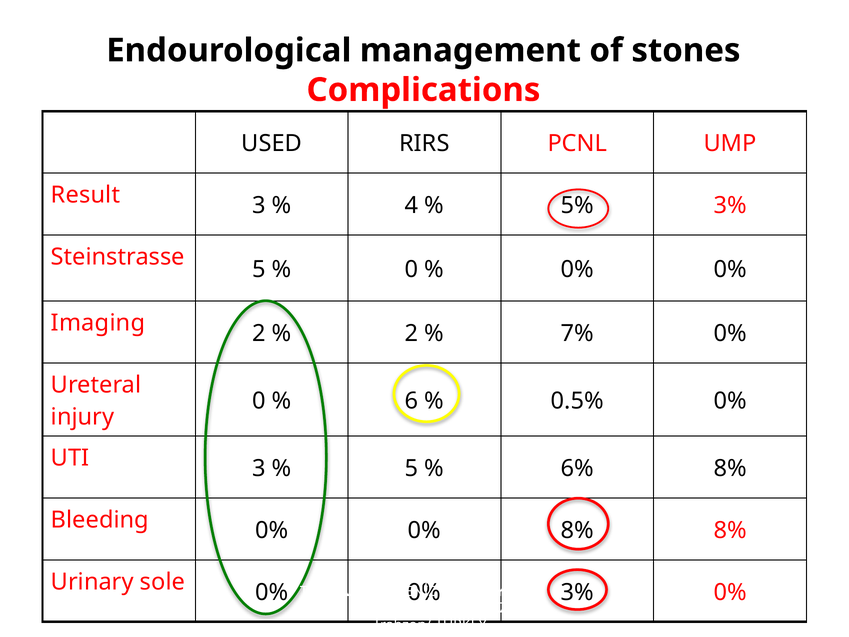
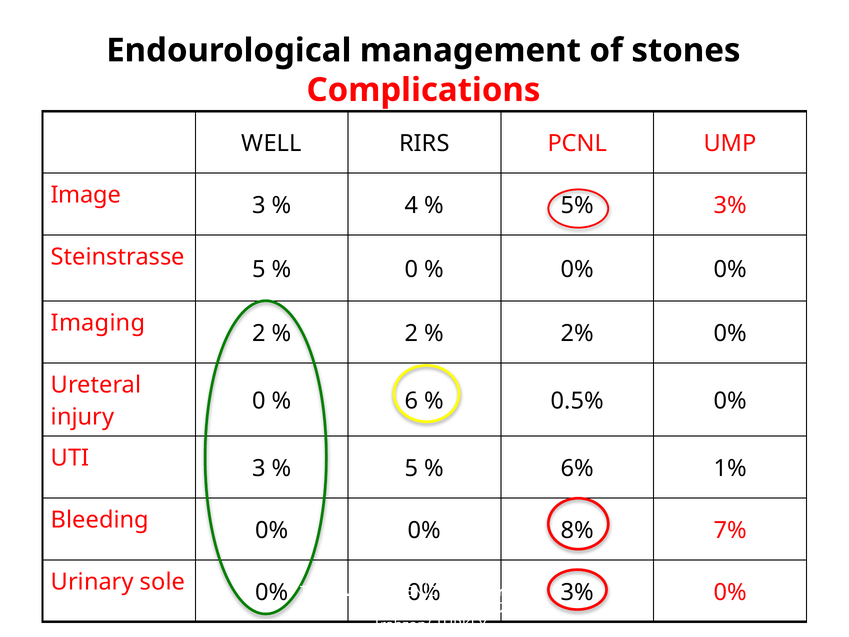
USED: USED -> WELL
Result: Result -> Image
7%: 7% -> 2%
6% 8%: 8% -> 1%
8% at (730, 530): 8% -> 7%
